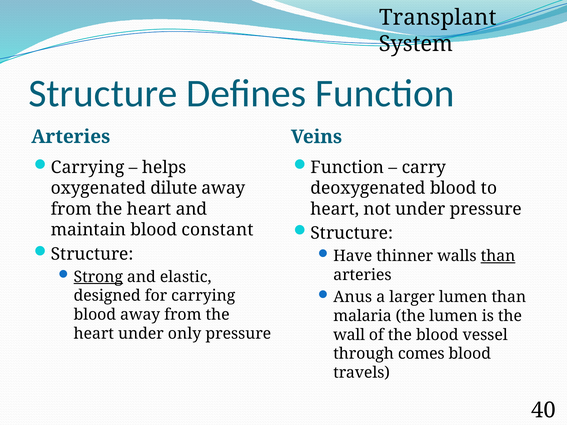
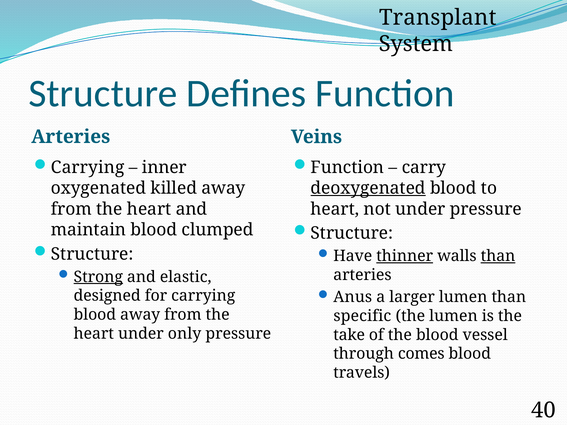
helps: helps -> inner
dilute: dilute -> killed
deoxygenated underline: none -> present
constant: constant -> clumped
thinner underline: none -> present
malaria: malaria -> specific
wall: wall -> take
